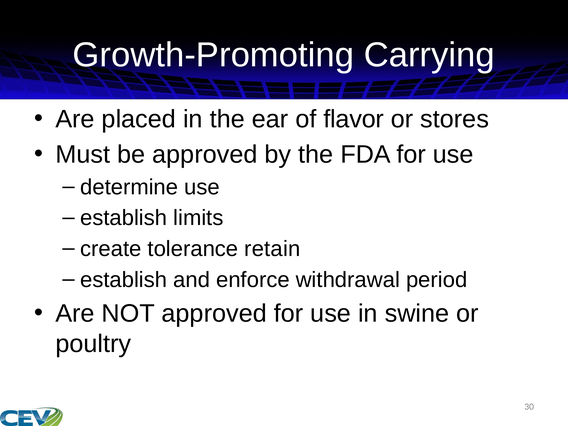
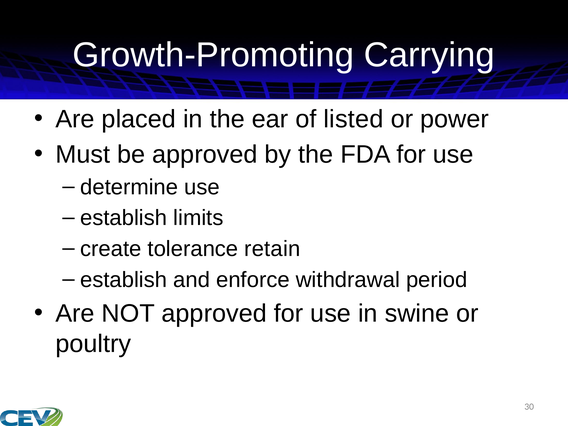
flavor: flavor -> listed
stores: stores -> power
